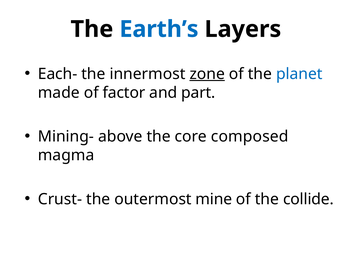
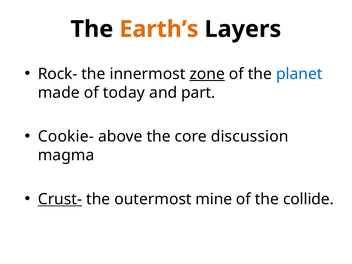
Earth’s colour: blue -> orange
Each-: Each- -> Rock-
factor: factor -> today
Mining-: Mining- -> Cookie-
composed: composed -> discussion
Crust- underline: none -> present
